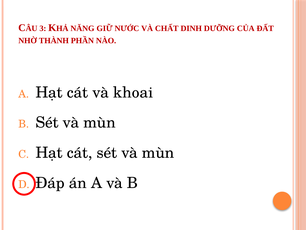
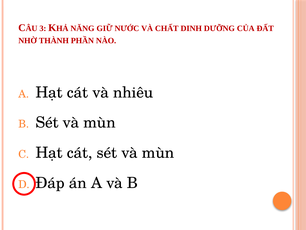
khoai: khoai -> nhiêu
